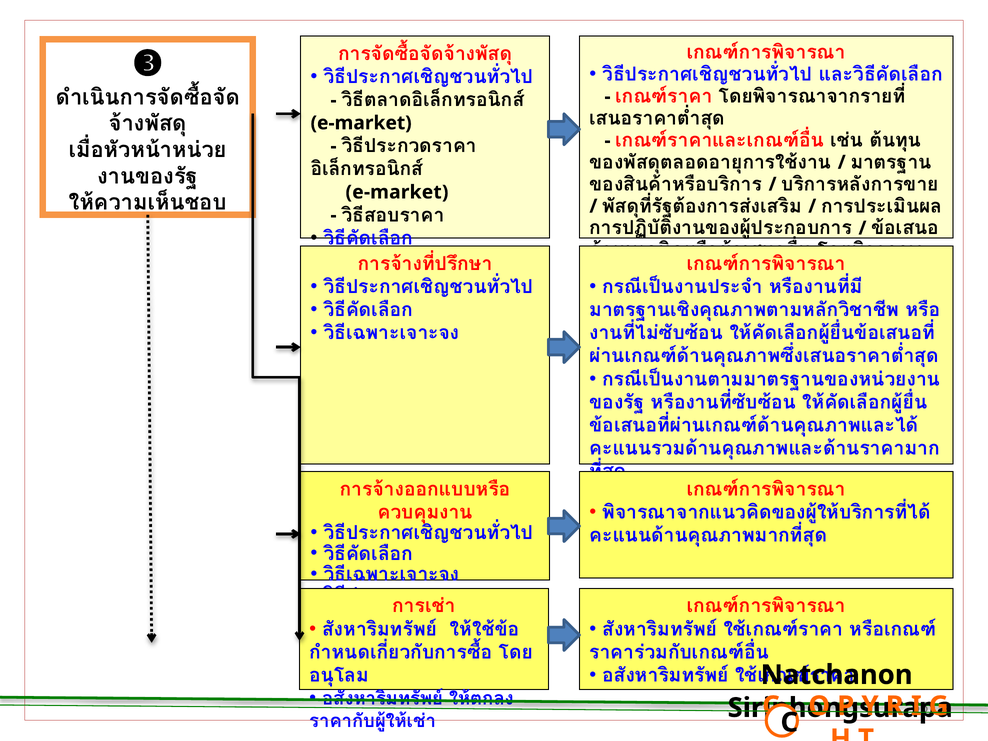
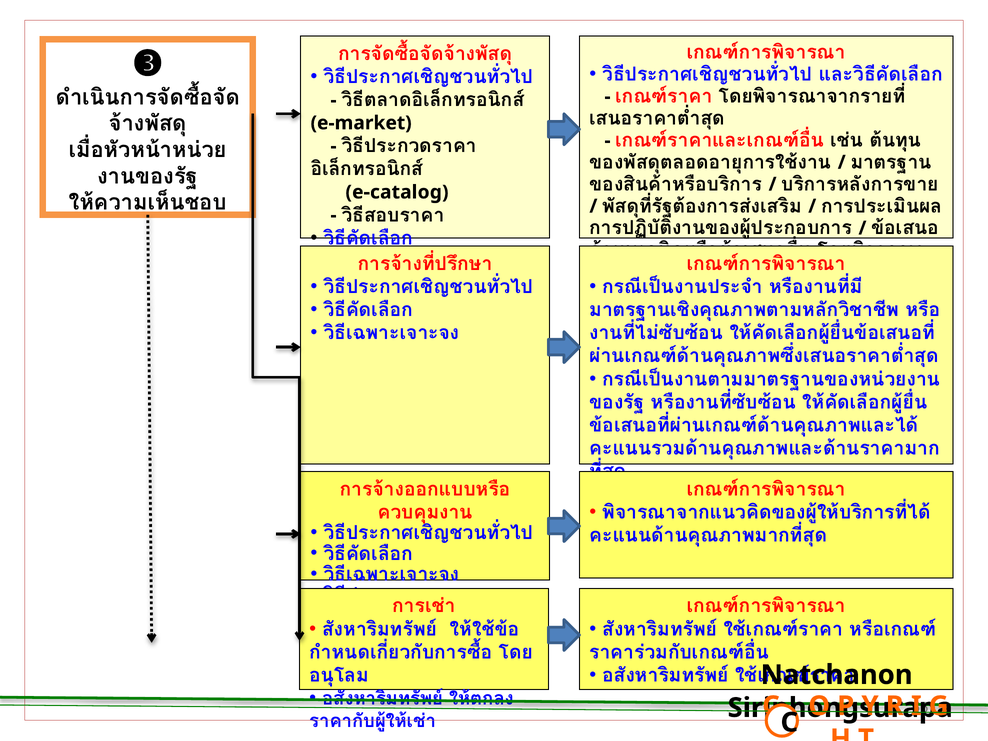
e-market at (397, 192): e-market -> e-catalog
